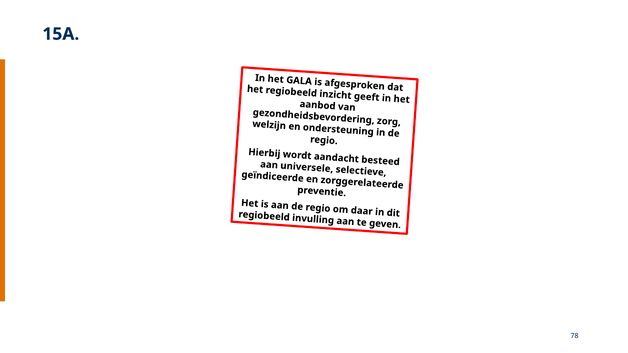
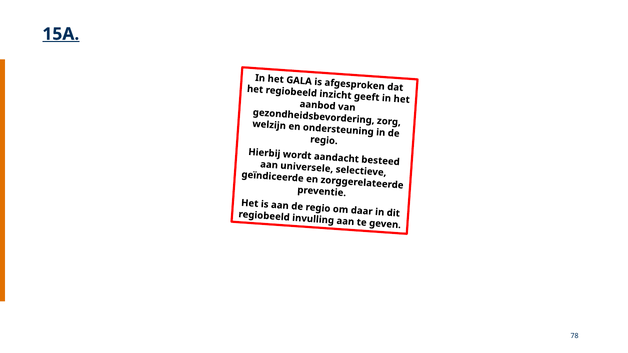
15A underline: none -> present
